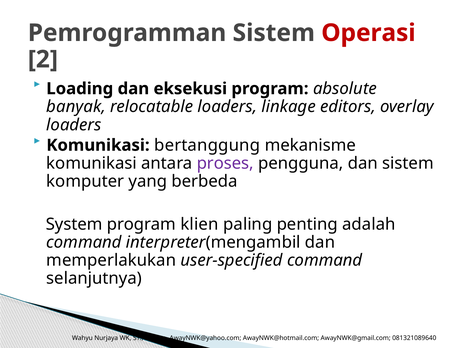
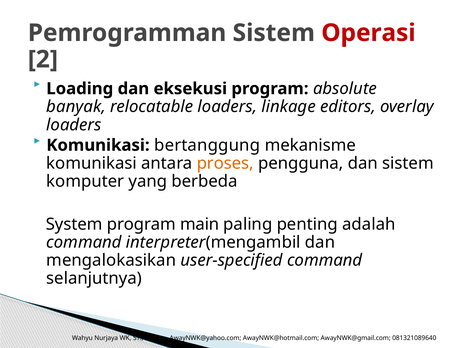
proses colour: purple -> orange
klien: klien -> main
memperlakukan: memperlakukan -> mengalokasikan
